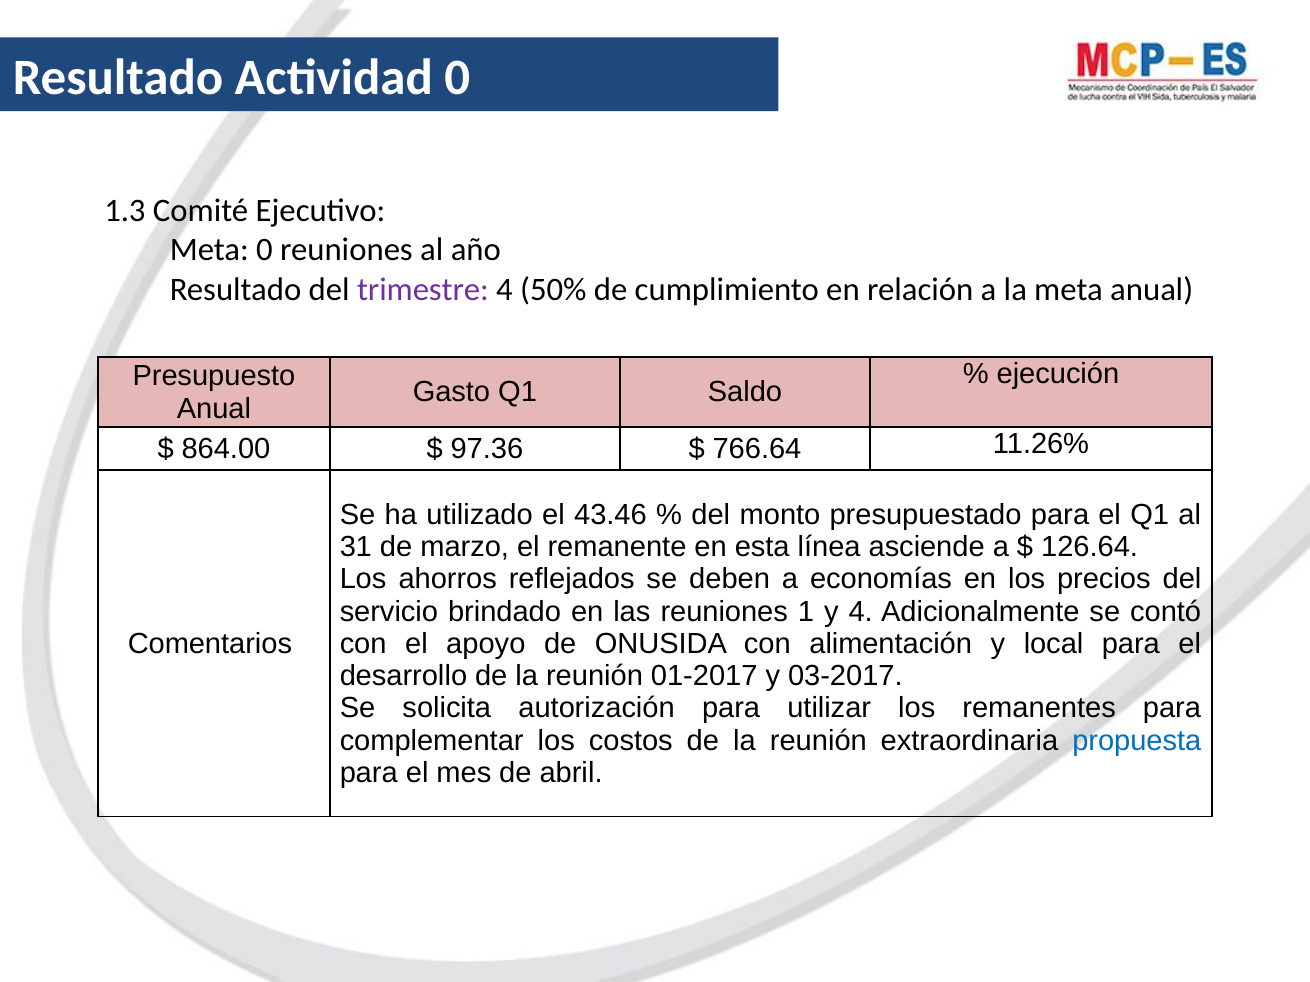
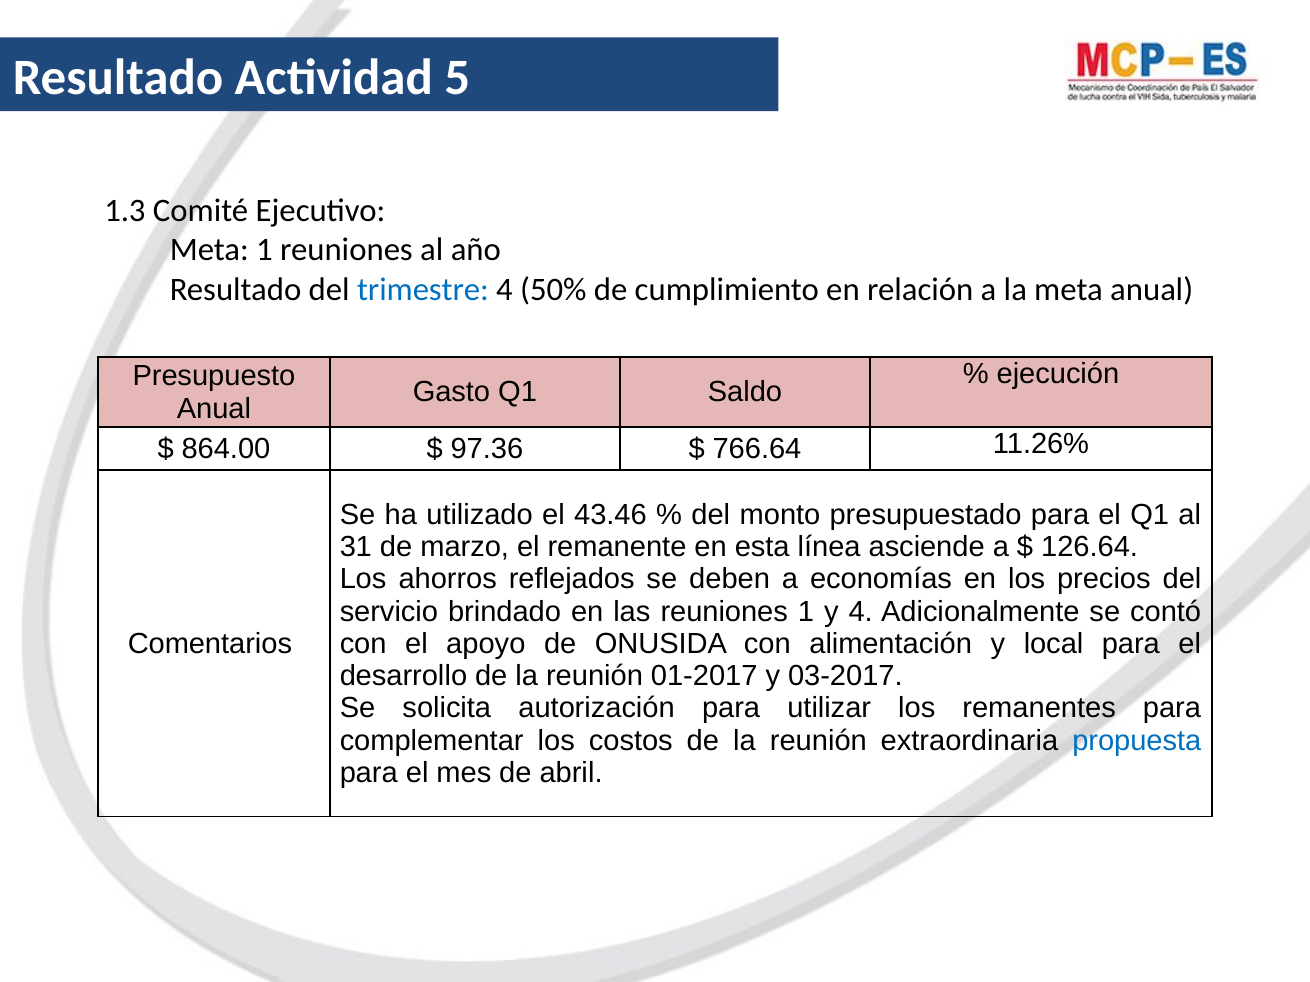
Actividad 0: 0 -> 5
Meta 0: 0 -> 1
trimestre colour: purple -> blue
